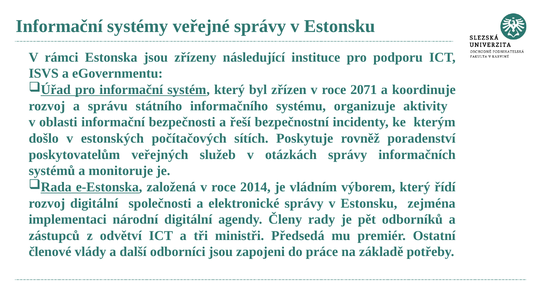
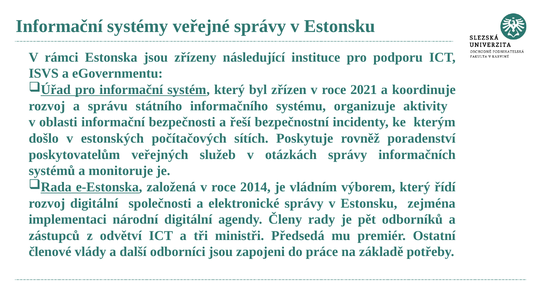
2071: 2071 -> 2021
